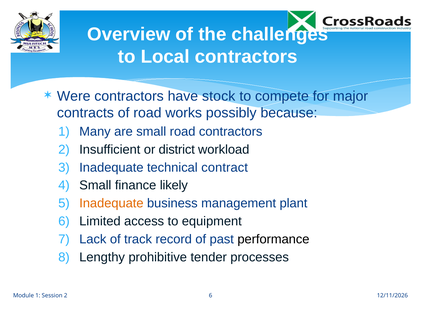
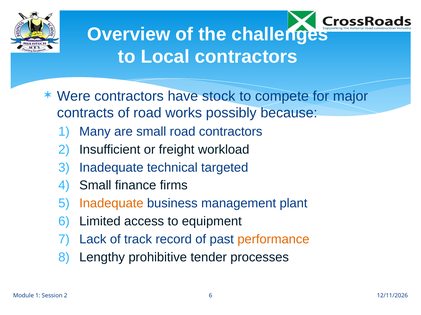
district: district -> freight
contract: contract -> targeted
likely: likely -> firms
performance colour: black -> orange
